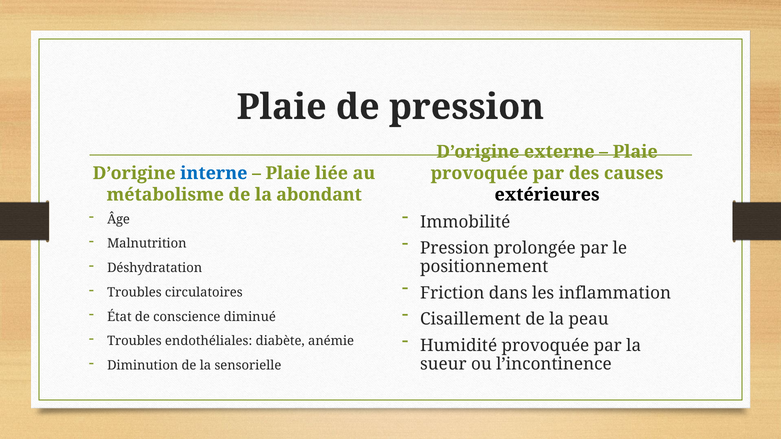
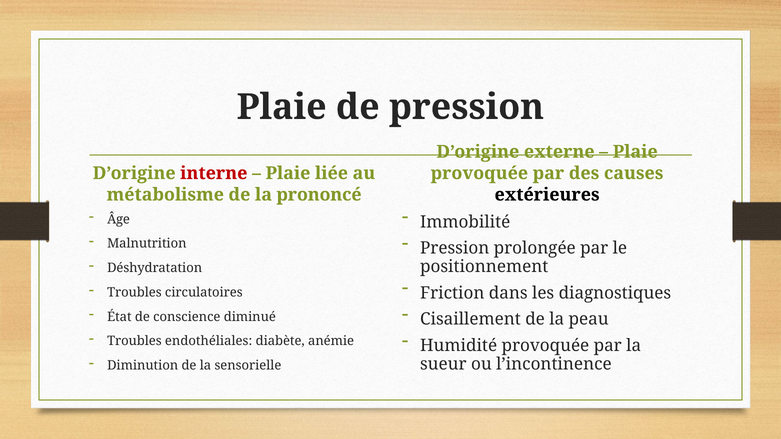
interne colour: blue -> red
abondant: abondant -> prononcé
inflammation: inflammation -> diagnostiques
